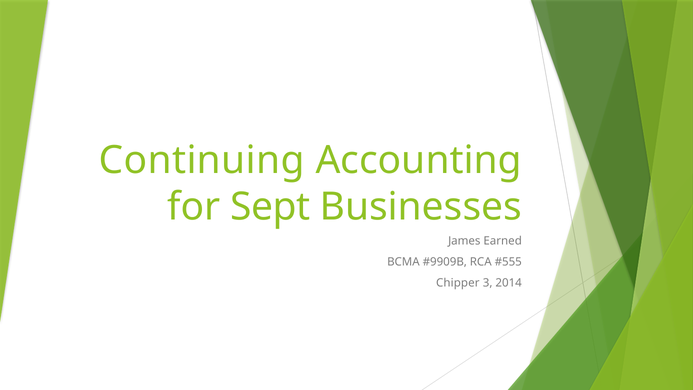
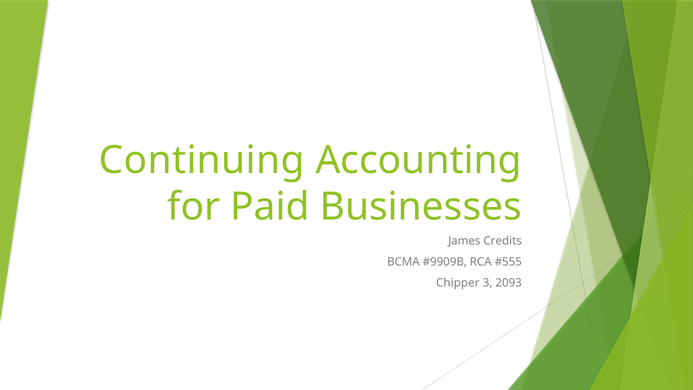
Sept: Sept -> Paid
Earned: Earned -> Credits
2014: 2014 -> 2093
